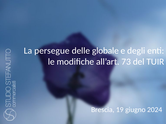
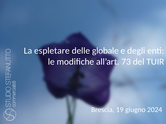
persegue: persegue -> espletare
